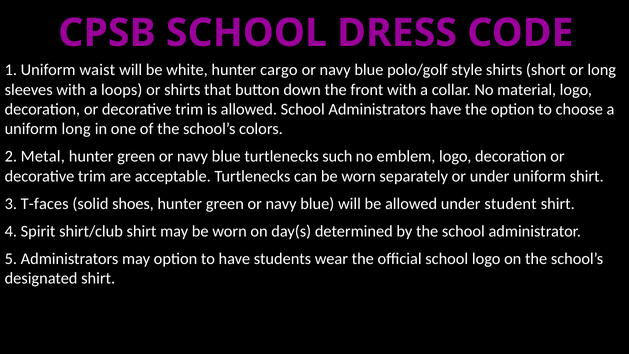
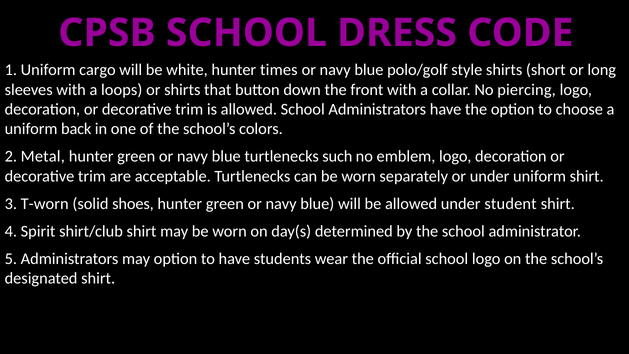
waist: waist -> cargo
cargo: cargo -> times
material: material -> piercing
uniform long: long -> back
T-faces: T-faces -> T-worn
